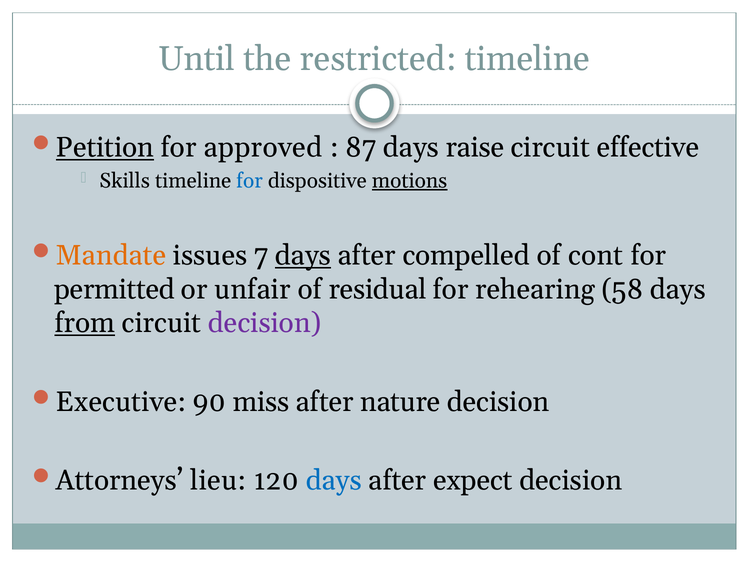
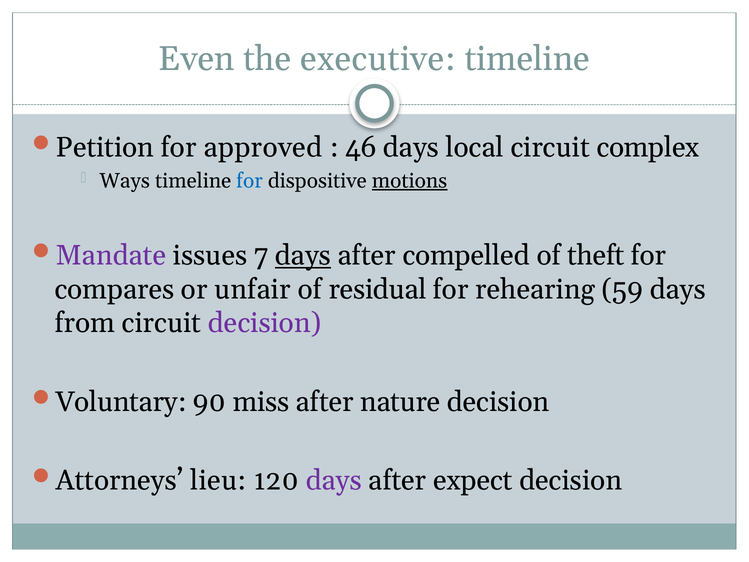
Until: Until -> Even
restricted: restricted -> executive
Petition underline: present -> none
87: 87 -> 46
raise: raise -> local
effective: effective -> complex
Skills: Skills -> Ways
Mandate colour: orange -> purple
cont: cont -> theft
permitted: permitted -> compares
58: 58 -> 59
from underline: present -> none
Executive: Executive -> Voluntary
days at (334, 480) colour: blue -> purple
